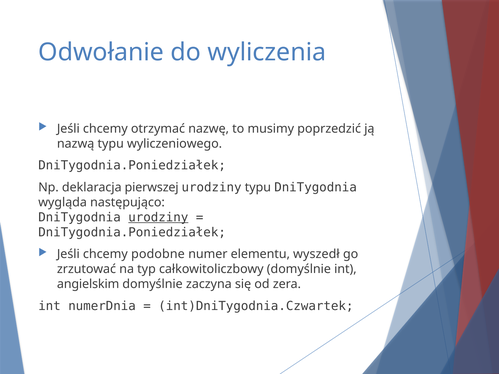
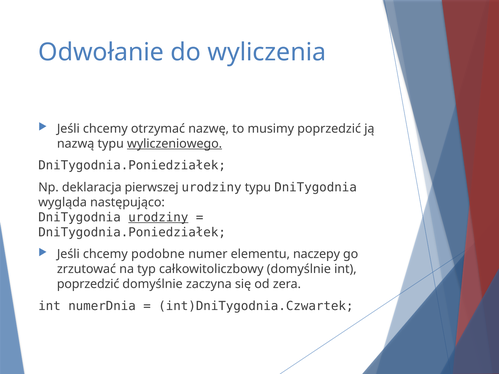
wyliczeniowego underline: none -> present
wyszedł: wyszedł -> naczepy
angielskim at (88, 284): angielskim -> poprzedzić
